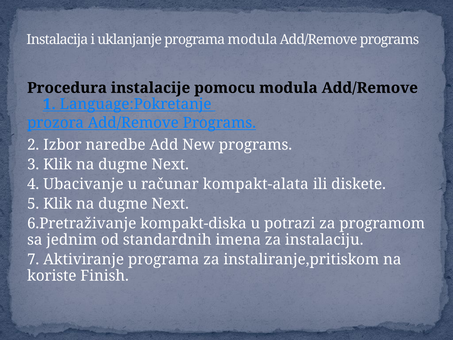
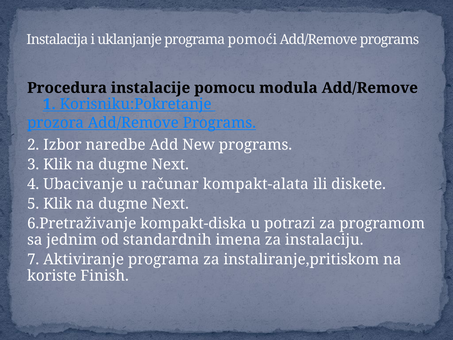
programa modula: modula -> pomoći
Language:Pokretanje: Language:Pokretanje -> Korisniku:Pokretanje
